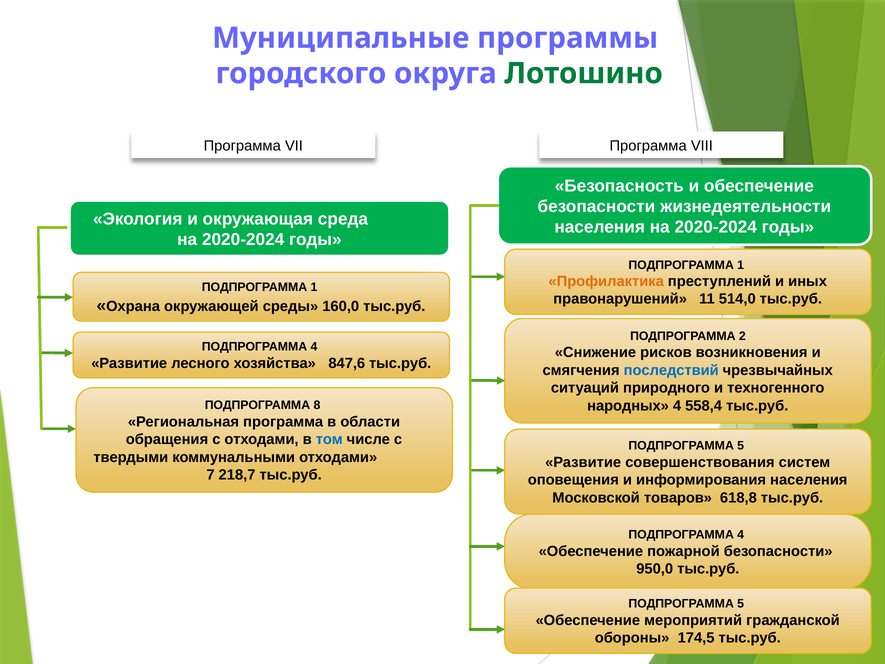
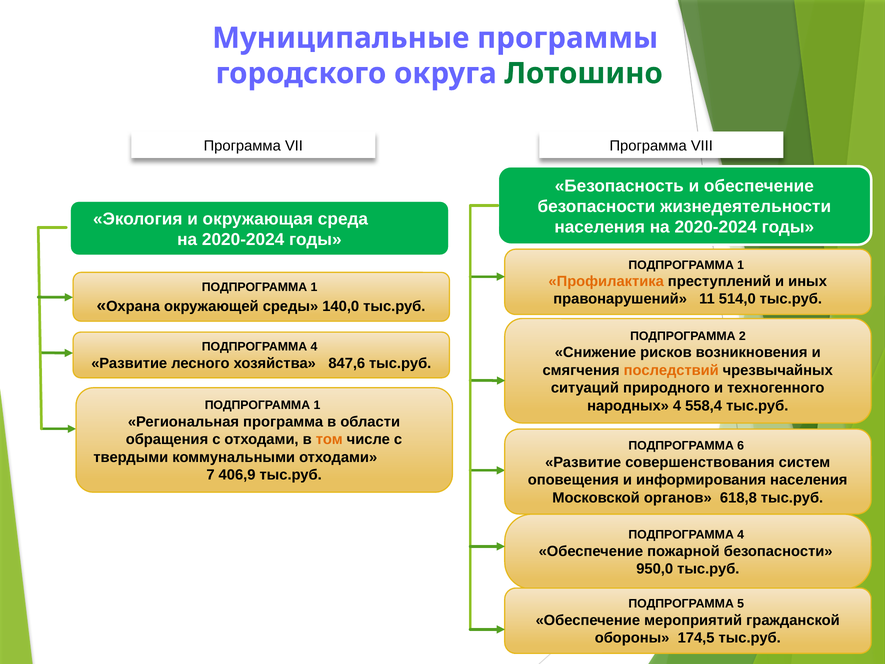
160,0: 160,0 -> 140,0
последствий colour: blue -> orange
8 at (317, 405): 8 -> 1
том colour: blue -> orange
5 at (741, 446): 5 -> 6
218,7: 218,7 -> 406,9
товаров: товаров -> органов
